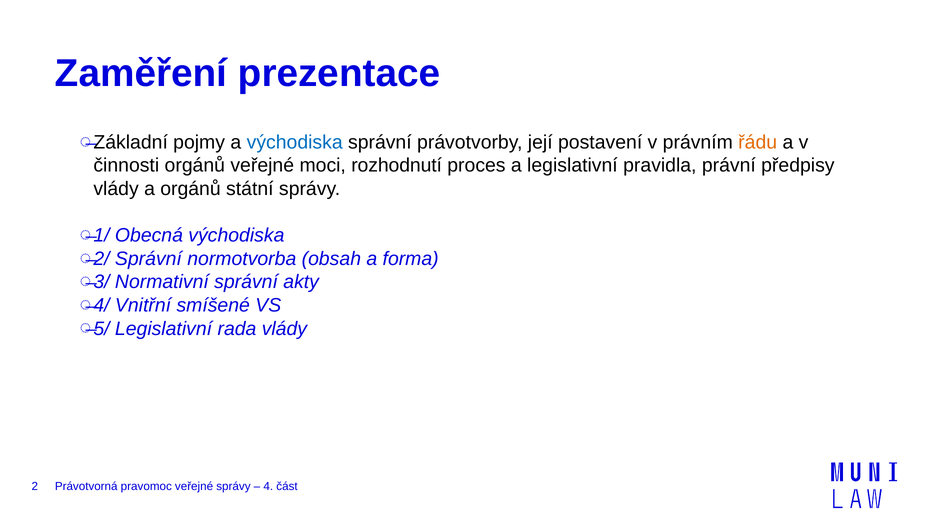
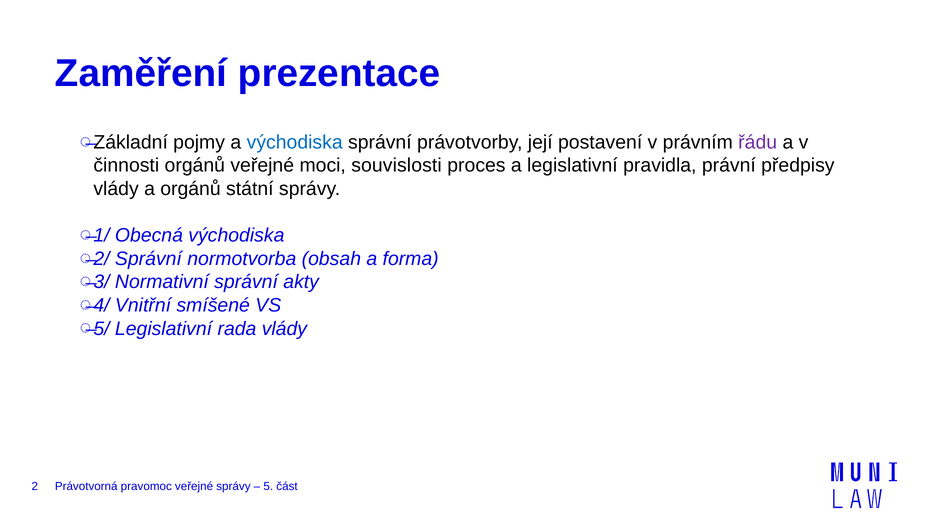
řádu colour: orange -> purple
rozhodnutí: rozhodnutí -> souvislosti
4: 4 -> 5
